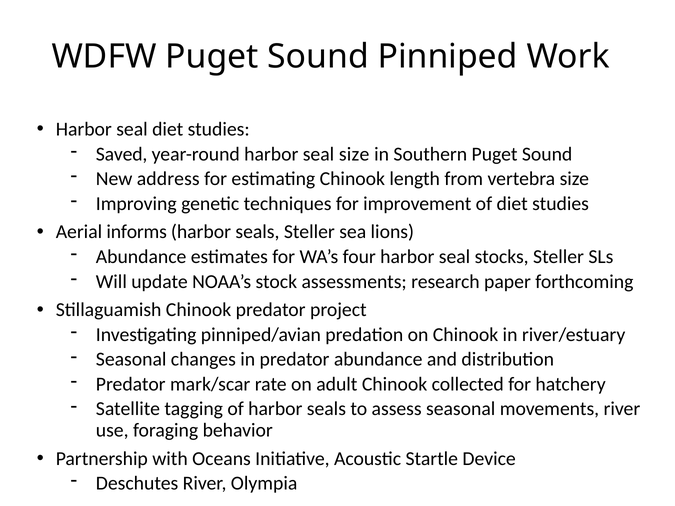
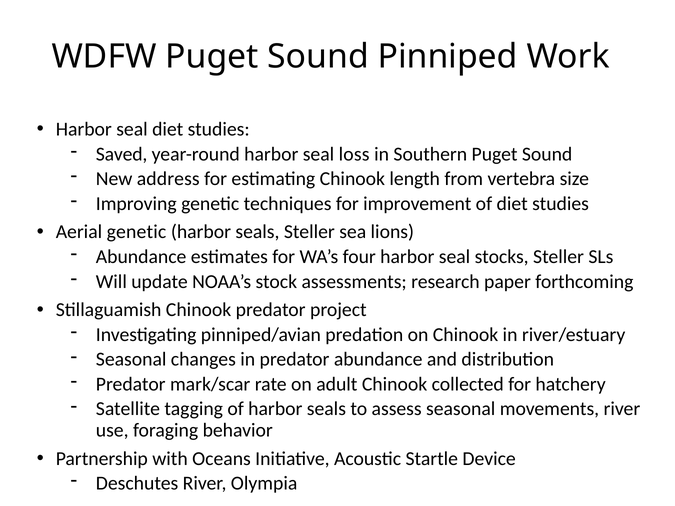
seal size: size -> loss
Aerial informs: informs -> genetic
